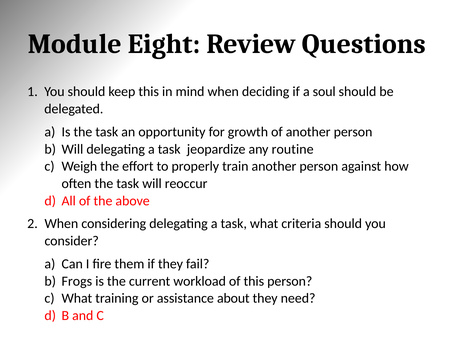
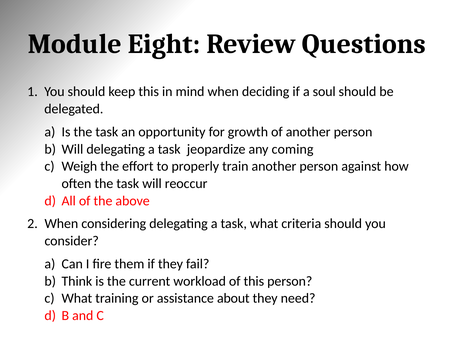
routine: routine -> coming
Frogs: Frogs -> Think
